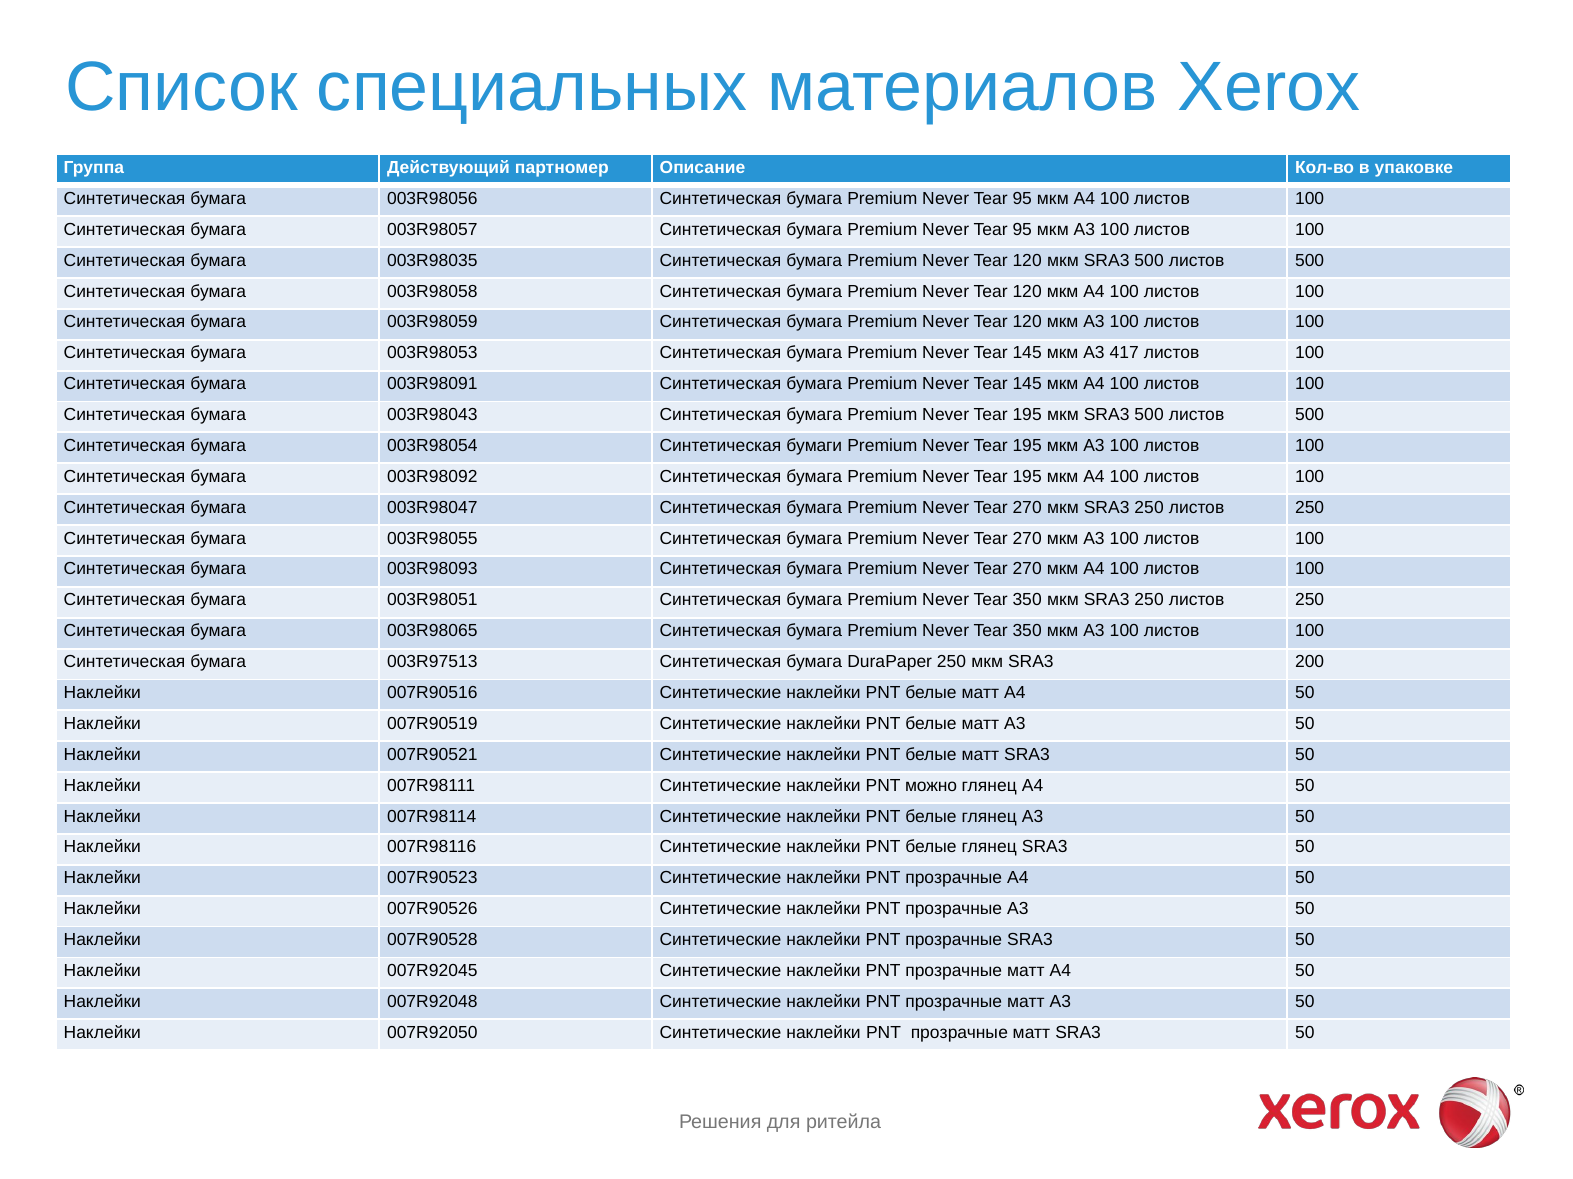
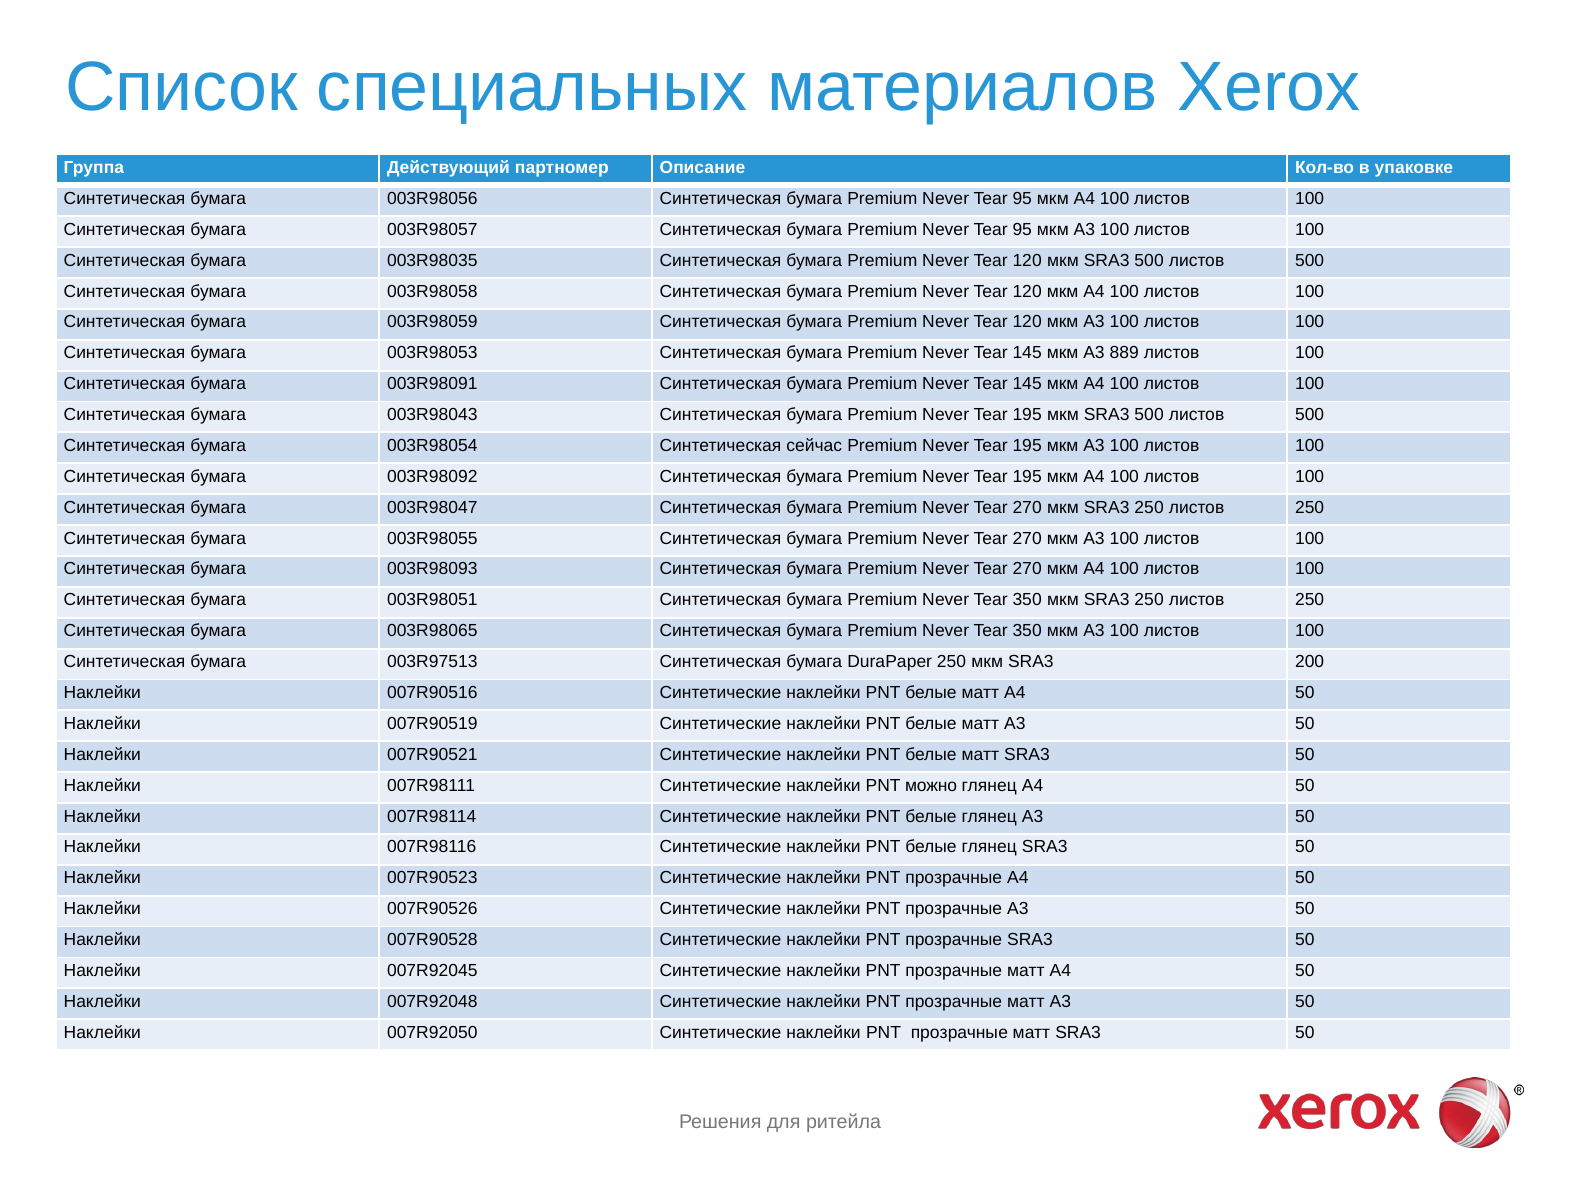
417: 417 -> 889
бумаги: бумаги -> сейчас
